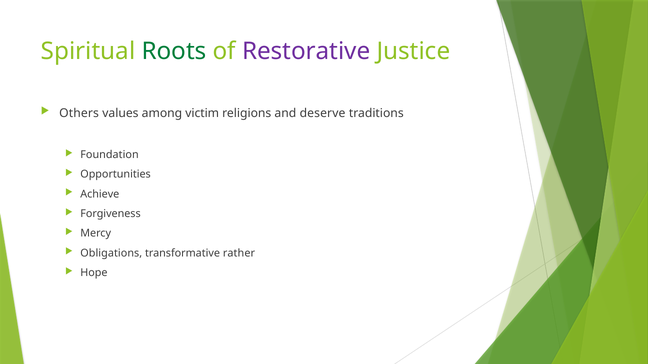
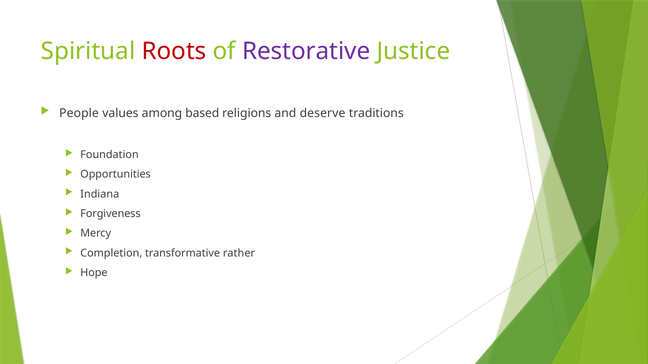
Roots colour: green -> red
Others: Others -> People
victim: victim -> based
Achieve: Achieve -> Indiana
Obligations: Obligations -> Completion
